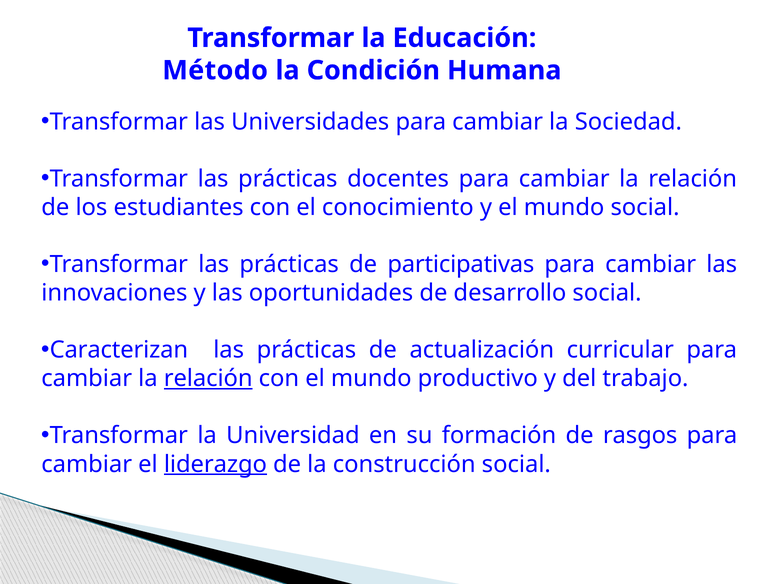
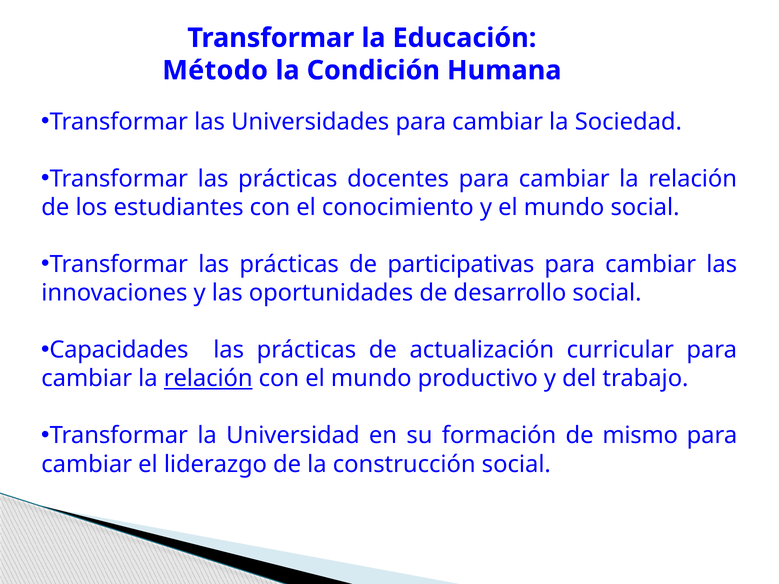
Caracterizan: Caracterizan -> Capacidades
rasgos: rasgos -> mismo
liderazgo underline: present -> none
